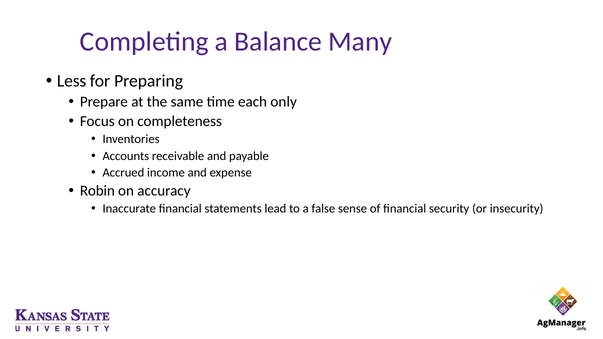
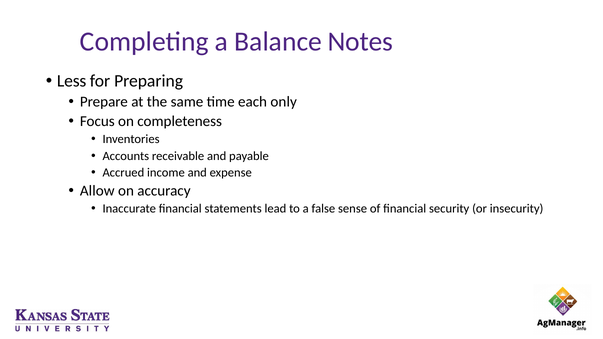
Many: Many -> Notes
Robin: Robin -> Allow
